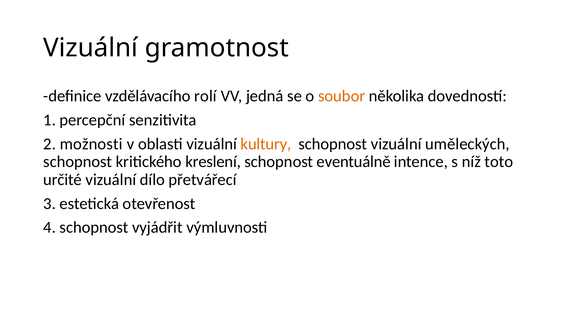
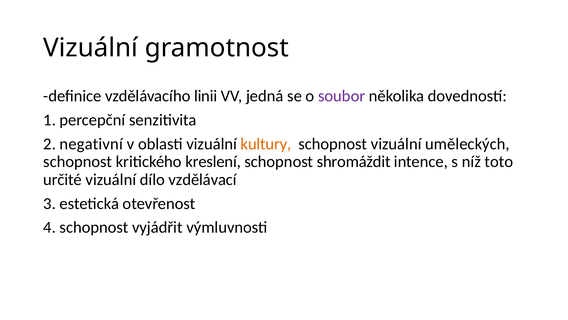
rolí: rolí -> linii
soubor colour: orange -> purple
možnosti: možnosti -> negativní
eventuálně: eventuálně -> shromáždit
přetvářecí: přetvářecí -> vzdělávací
